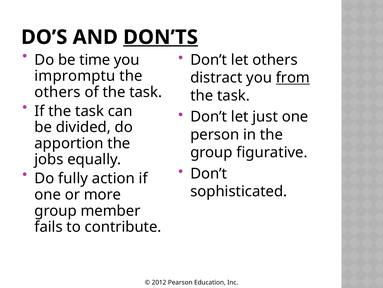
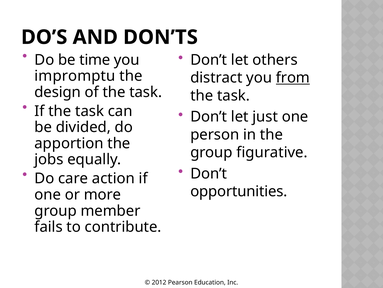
DON’TS underline: present -> none
others at (57, 92): others -> design
fully: fully -> care
sophisticated: sophisticated -> opportunities
